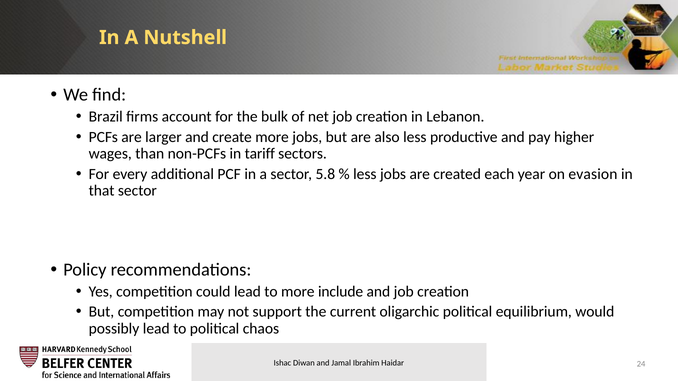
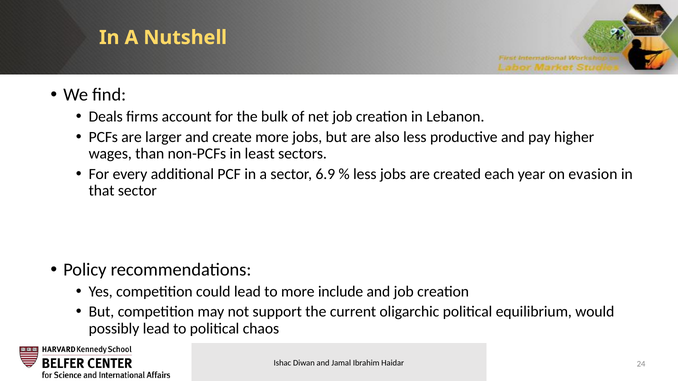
Brazil: Brazil -> Deals
tariff: tariff -> least
5.8: 5.8 -> 6.9
